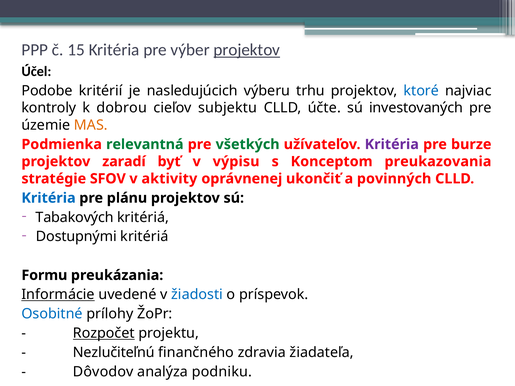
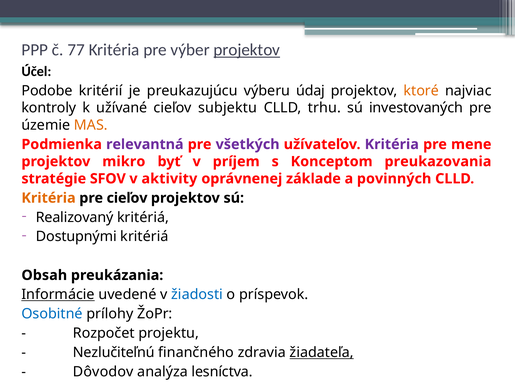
15: 15 -> 77
nasledujúcich: nasledujúcich -> preukazujúcu
trhu: trhu -> údaj
ktoré colour: blue -> orange
dobrou: dobrou -> užívané
účte: účte -> trhu
relevantná colour: green -> purple
všetkých colour: green -> purple
burze: burze -> mene
zaradí: zaradí -> mikro
výpisu: výpisu -> príjem
ukončiť: ukončiť -> základe
Kritéria at (49, 198) colour: blue -> orange
pre plánu: plánu -> cieľov
Tabakových: Tabakových -> Realizovaný
Formu: Formu -> Obsah
Rozpočet underline: present -> none
žiadateľa underline: none -> present
podniku: podniku -> lesníctva
